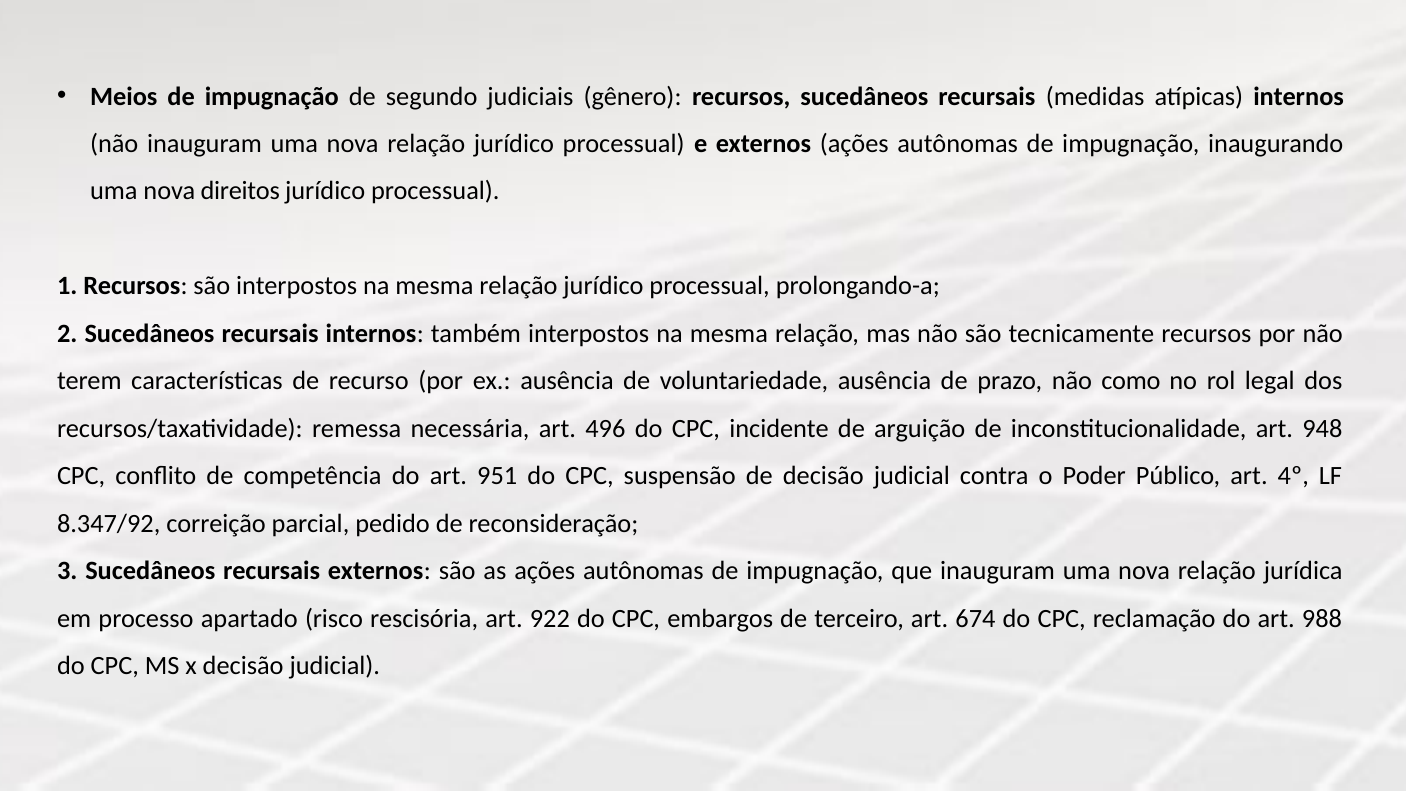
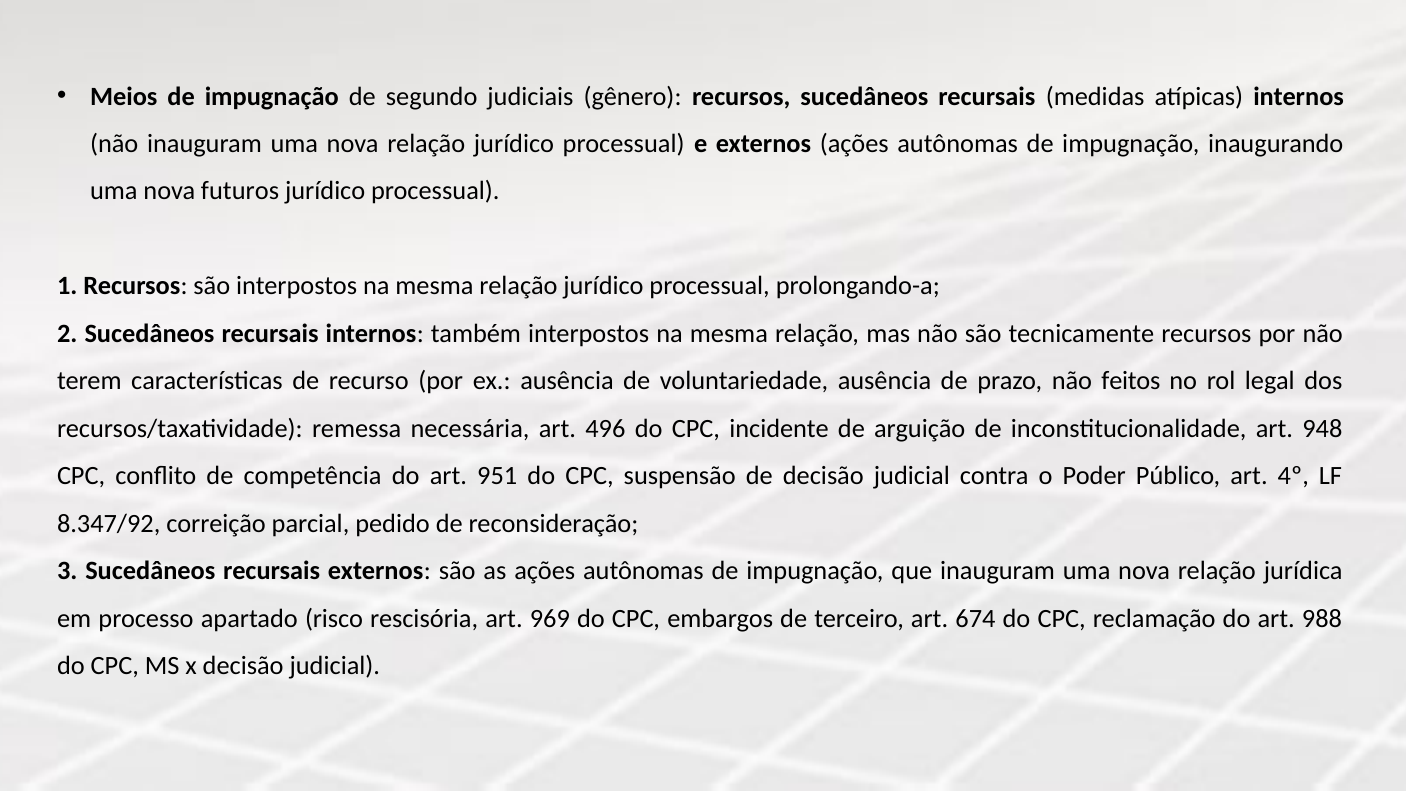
direitos: direitos -> futuros
como: como -> feitos
922: 922 -> 969
